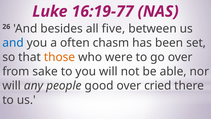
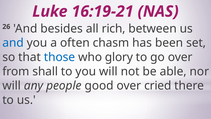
16:19-77: 16:19-77 -> 16:19-21
five: five -> rich
those colour: orange -> blue
were: were -> glory
sake: sake -> shall
